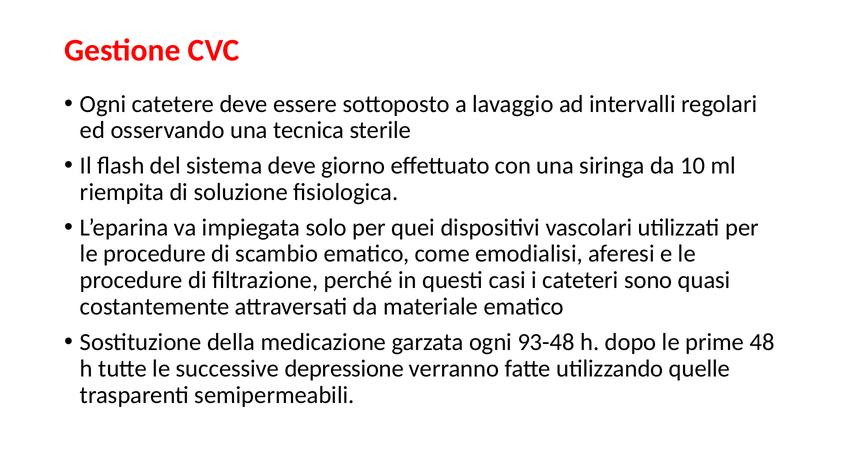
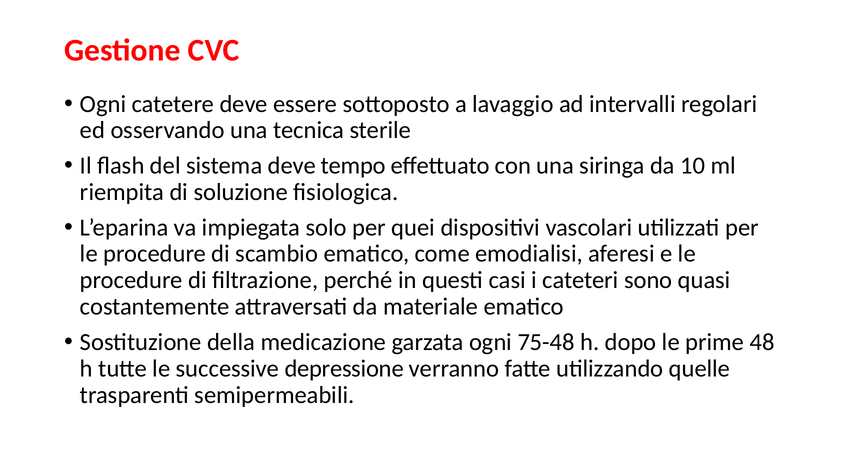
giorno: giorno -> tempo
93-48: 93-48 -> 75-48
